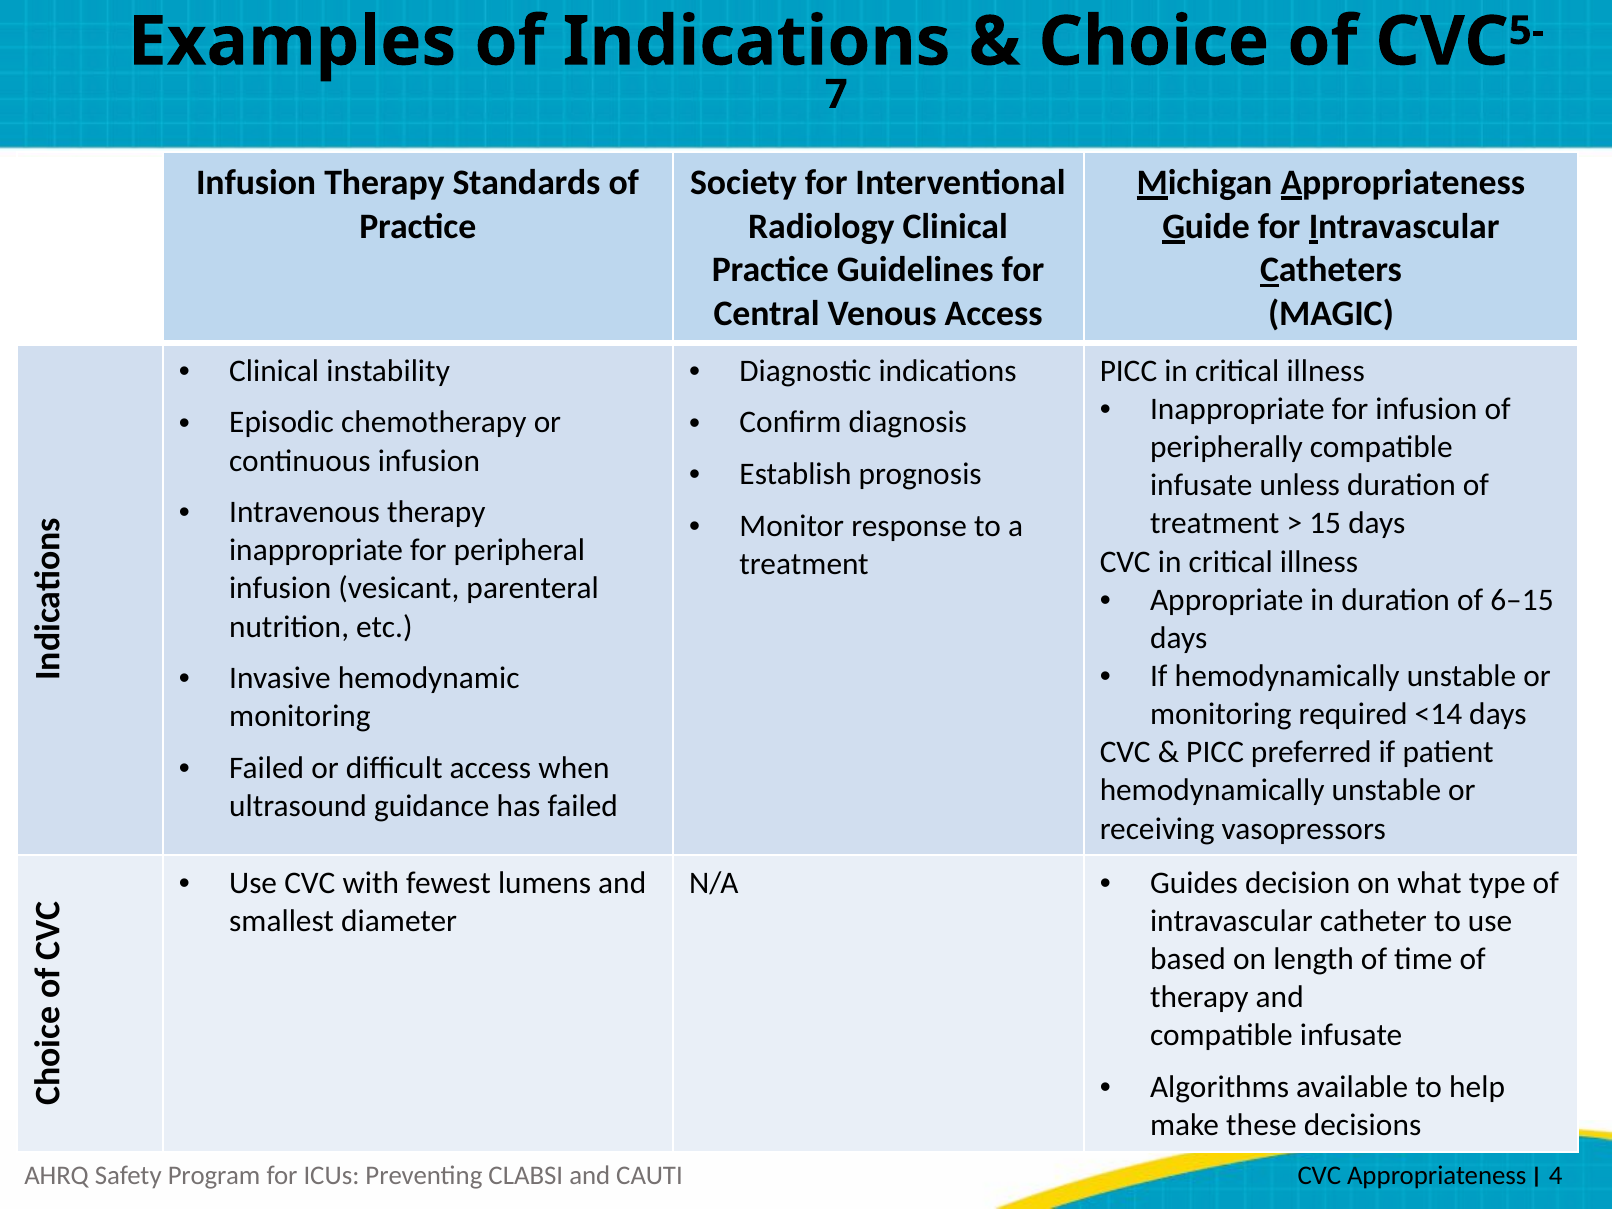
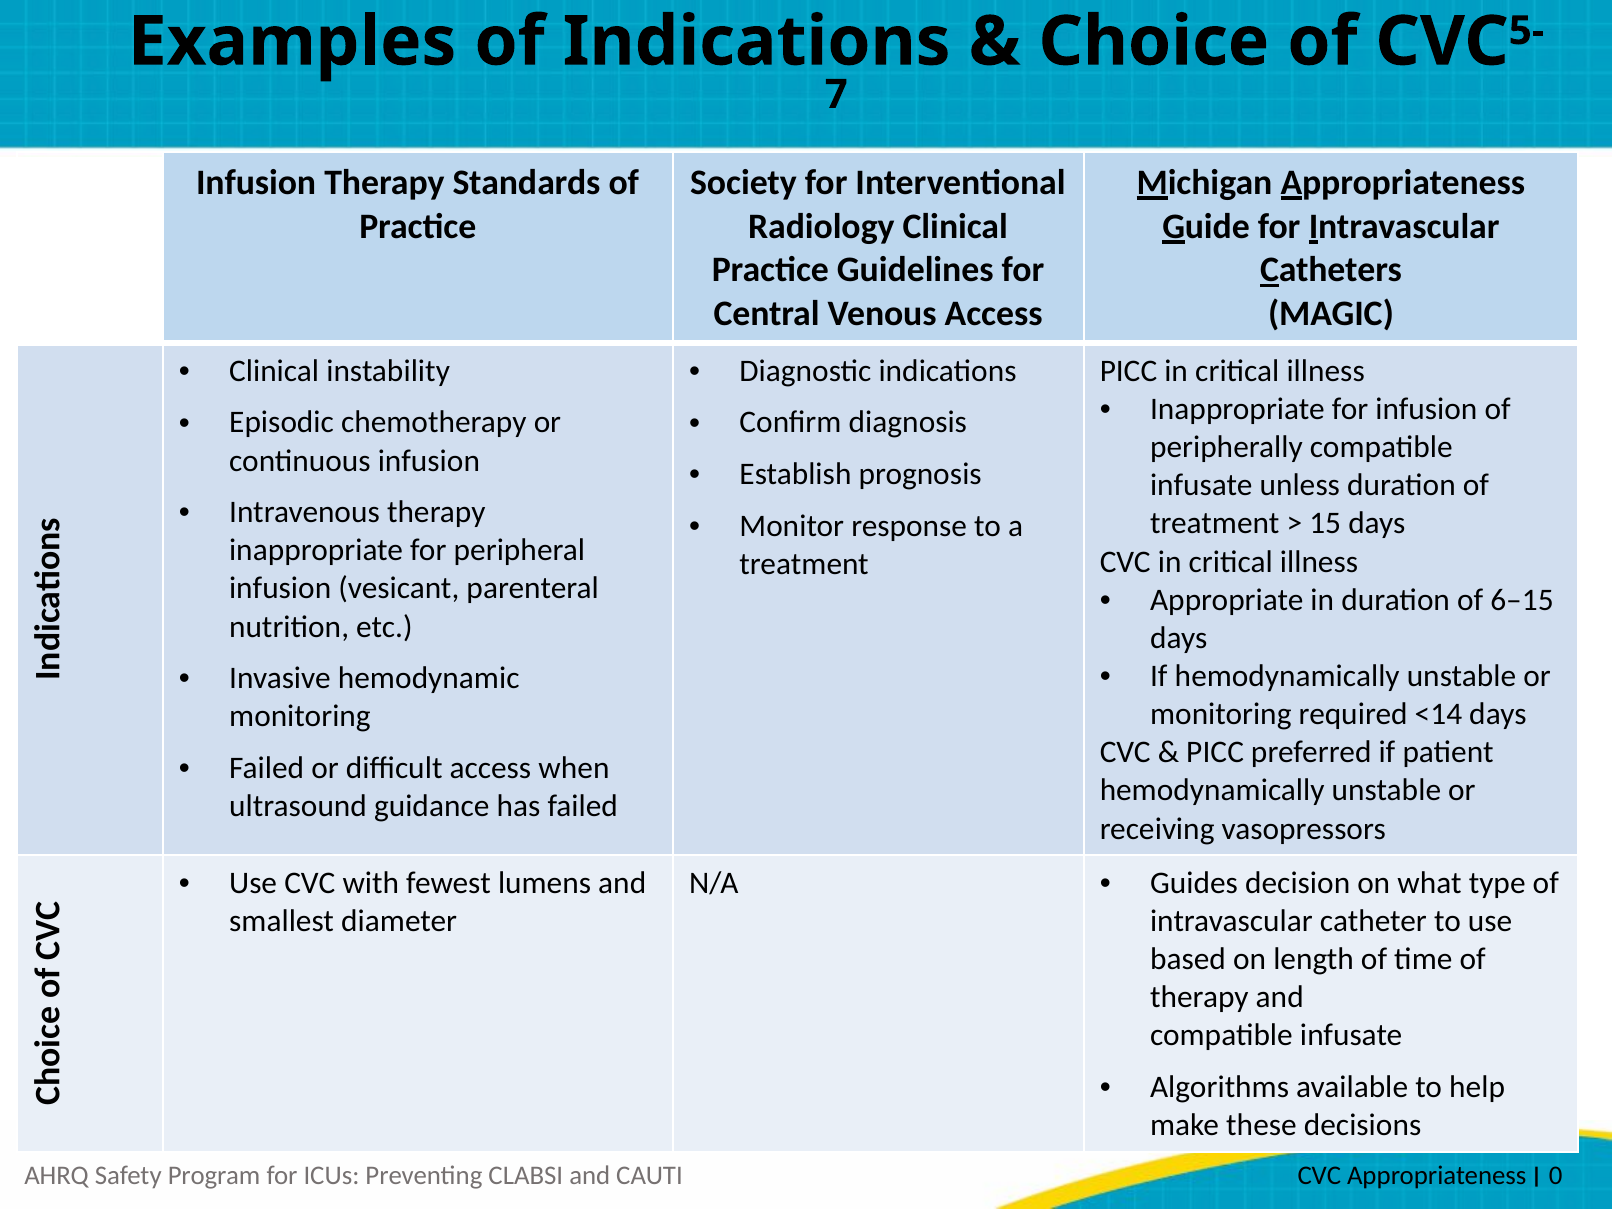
4: 4 -> 0
